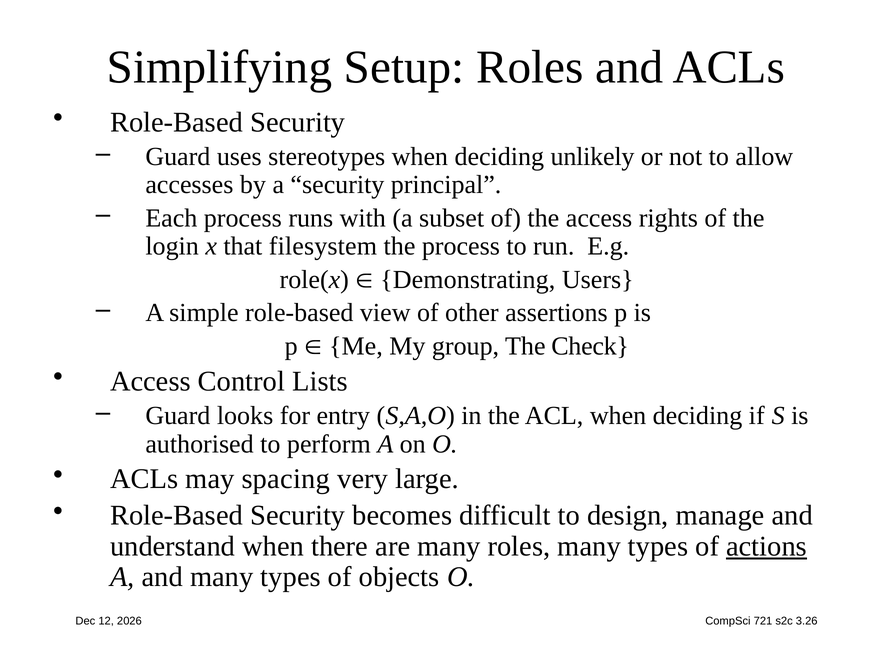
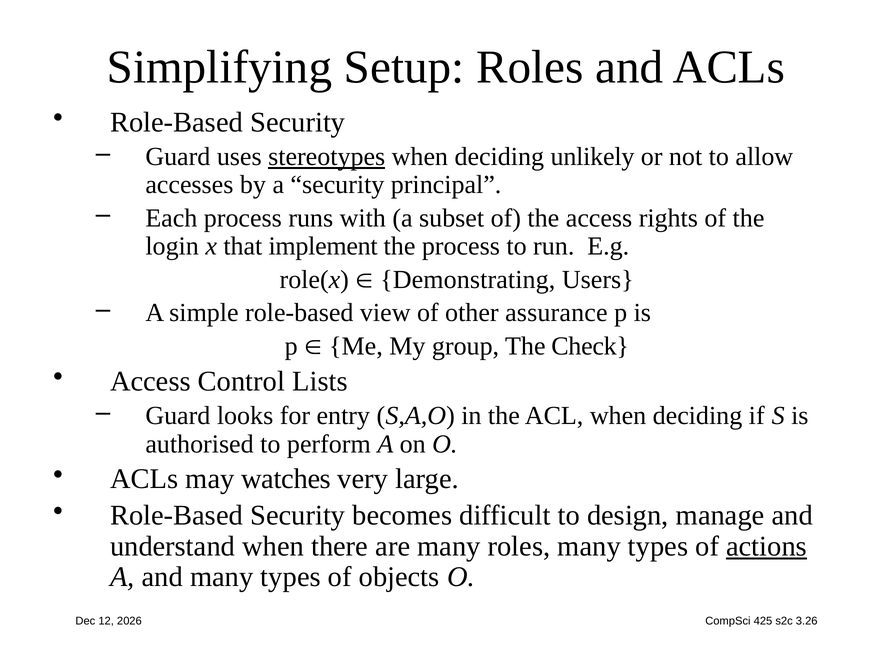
stereotypes underline: none -> present
filesystem: filesystem -> implement
assertions: assertions -> assurance
spacing: spacing -> watches
721: 721 -> 425
